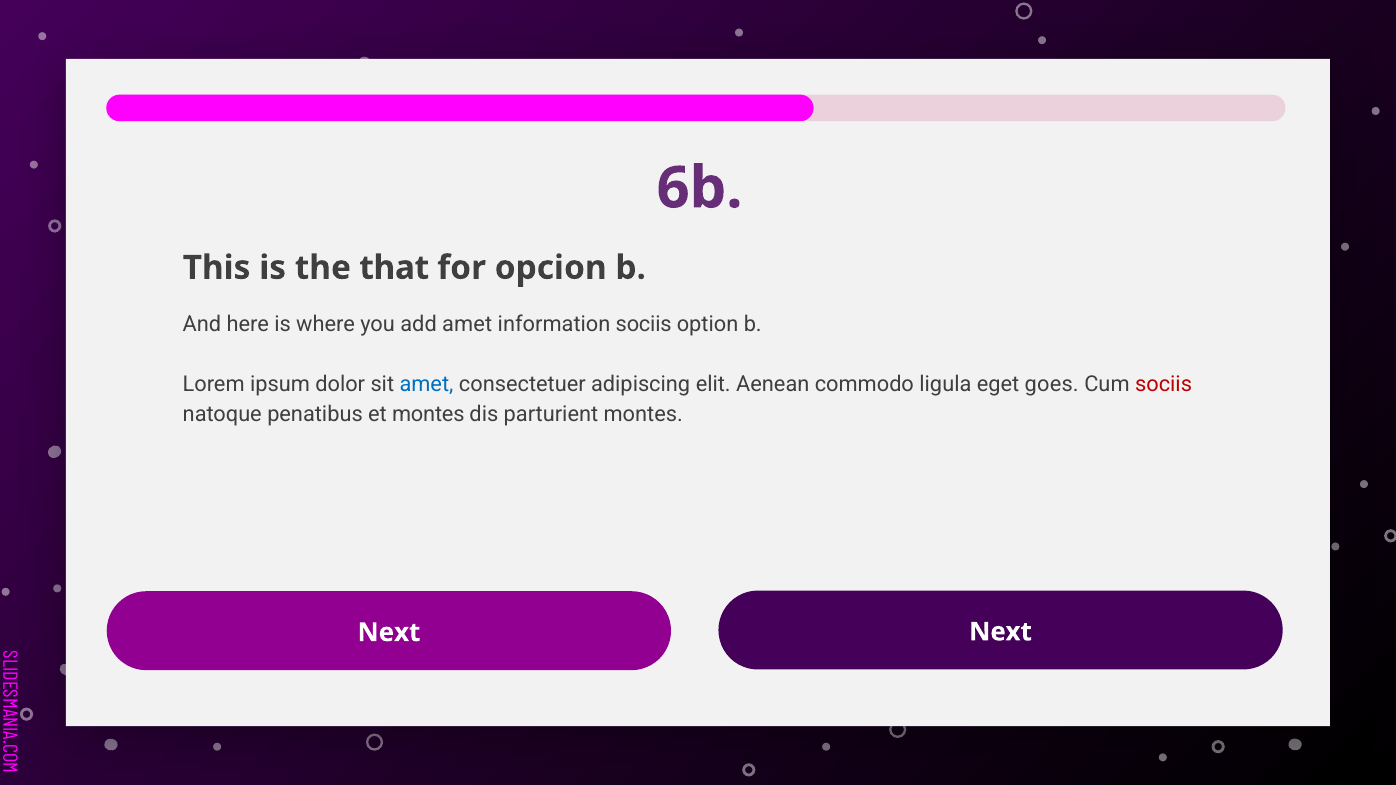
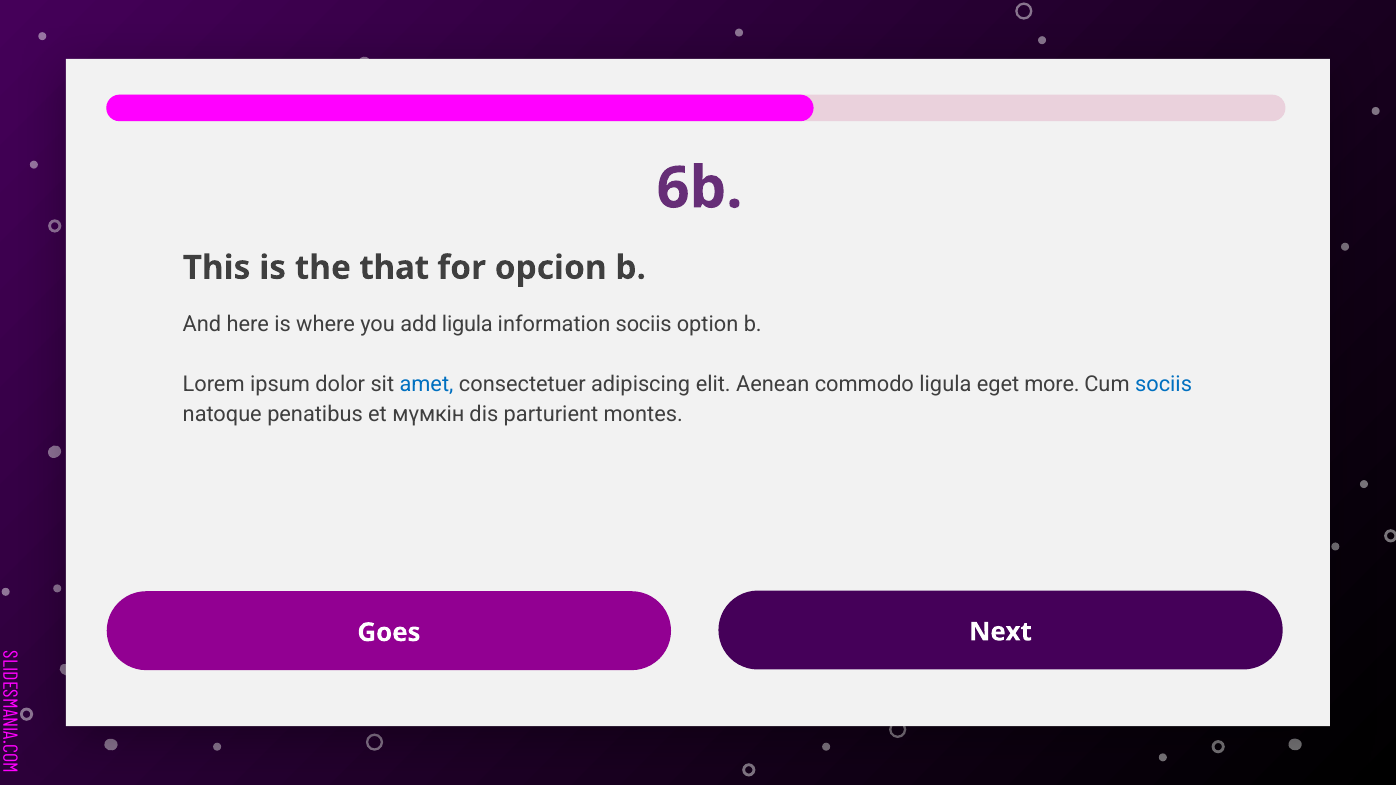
add amet: amet -> ligula
goes: goes -> more
sociis at (1164, 385) colour: red -> blue
et montes: montes -> мүмкін
Next at (389, 633): Next -> Goes
